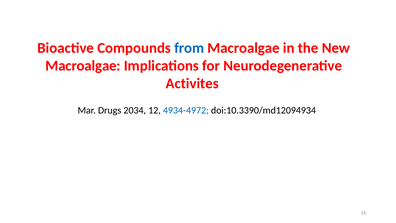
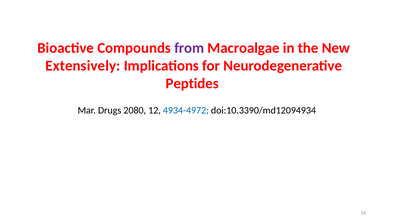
from colour: blue -> purple
Macroalgae at (83, 66): Macroalgae -> Extensively
Activites: Activites -> Peptides
2034: 2034 -> 2080
